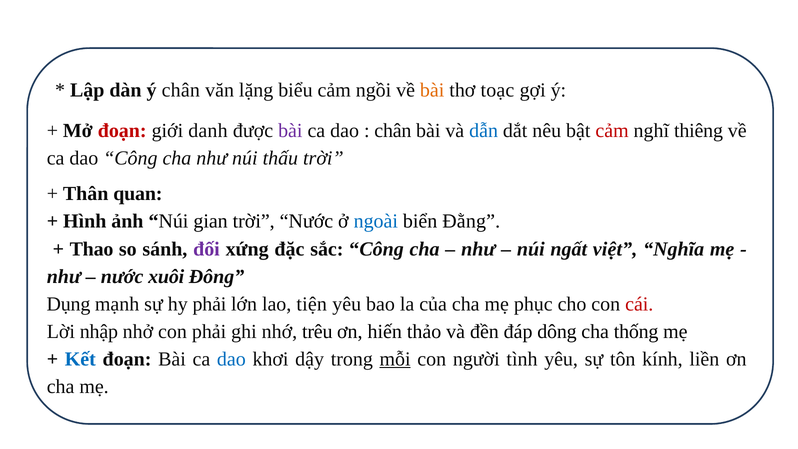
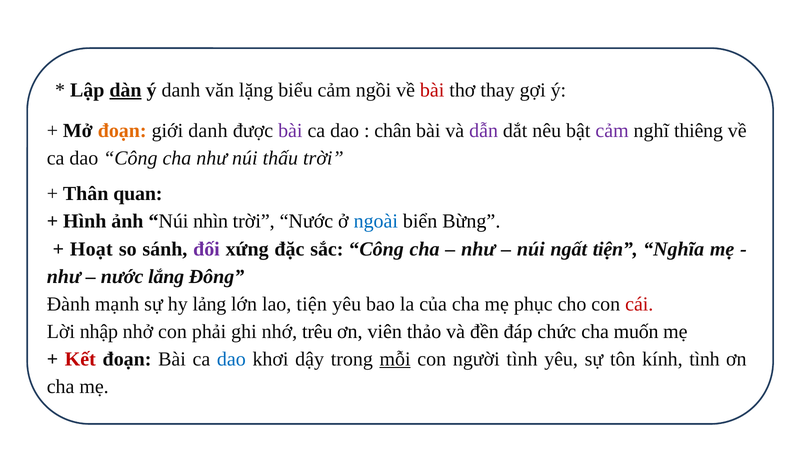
dàn underline: none -> present
ý chân: chân -> danh
bài at (432, 90) colour: orange -> red
toạc: toạc -> thay
đoạn at (122, 130) colour: red -> orange
dẫn colour: blue -> purple
cảm at (612, 130) colour: red -> purple
gian: gian -> nhìn
Đằng: Đằng -> Bừng
Thao: Thao -> Hoạt
ngất việt: việt -> tiện
xuôi: xuôi -> lắng
Dụng: Dụng -> Đành
hy phải: phải -> lảng
hiến: hiến -> viên
dông: dông -> chức
thống: thống -> muốn
Kết colour: blue -> red
kính liền: liền -> tình
